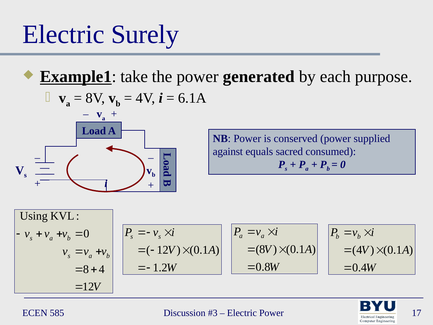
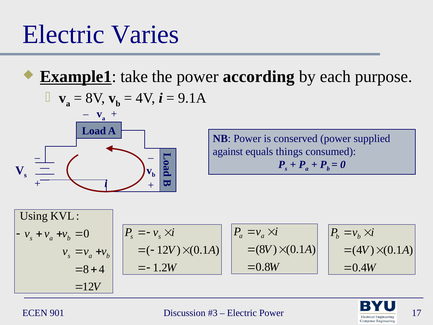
Surely: Surely -> Varies
generated: generated -> according
6.1A: 6.1A -> 9.1A
sacred: sacred -> things
585: 585 -> 901
